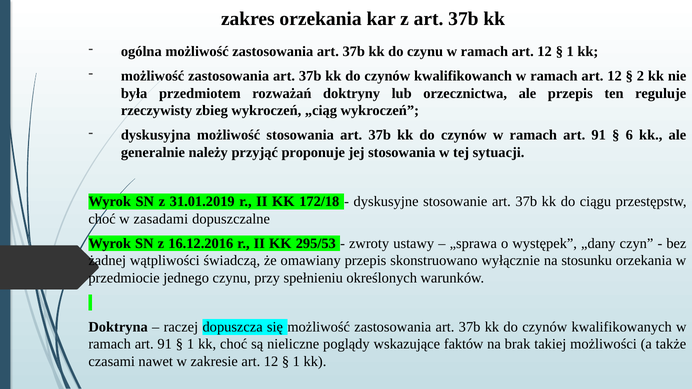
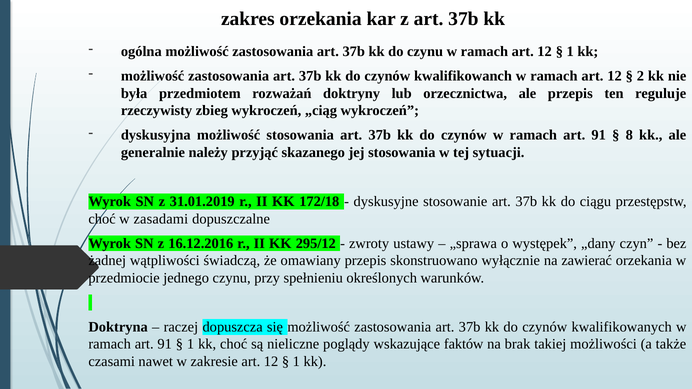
6: 6 -> 8
proponuje: proponuje -> skazanego
295/53: 295/53 -> 295/12
stosunku: stosunku -> zawierać
